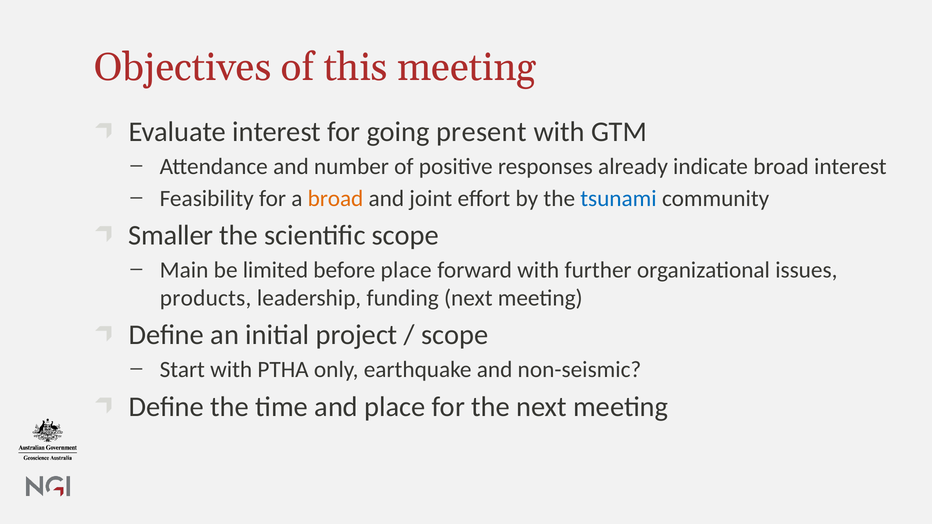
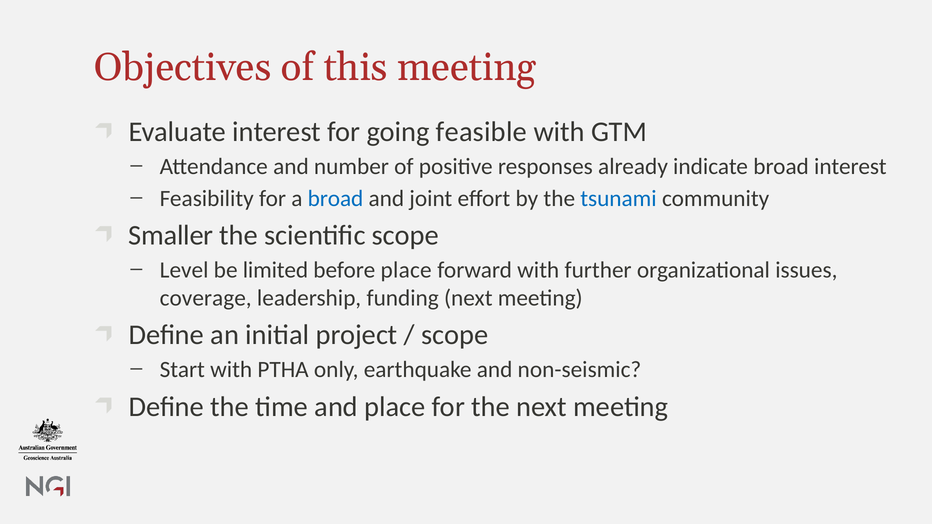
present: present -> feasible
broad at (336, 198) colour: orange -> blue
Main: Main -> Level
products: products -> coverage
